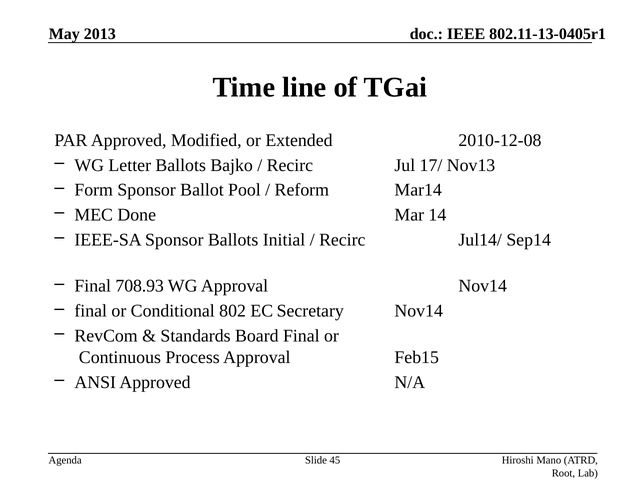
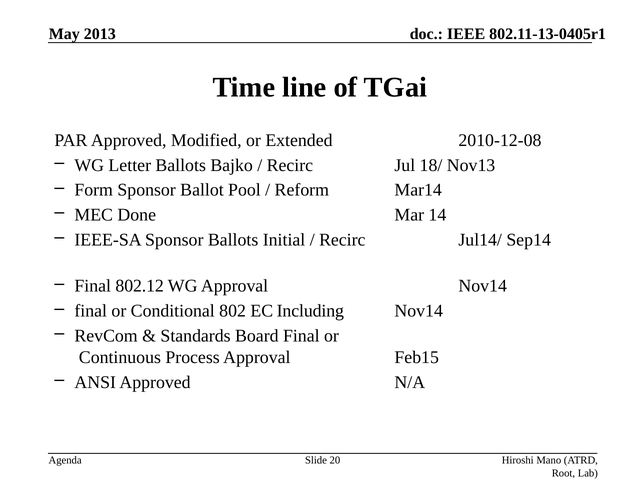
17/: 17/ -> 18/
708.93: 708.93 -> 802.12
Secretary: Secretary -> Including
45: 45 -> 20
